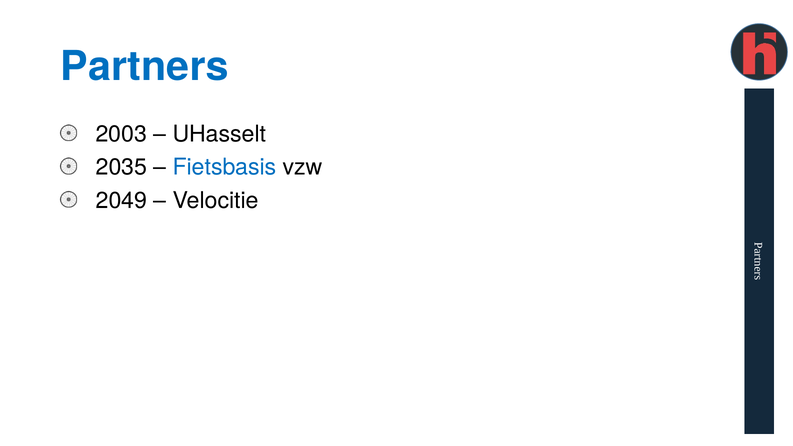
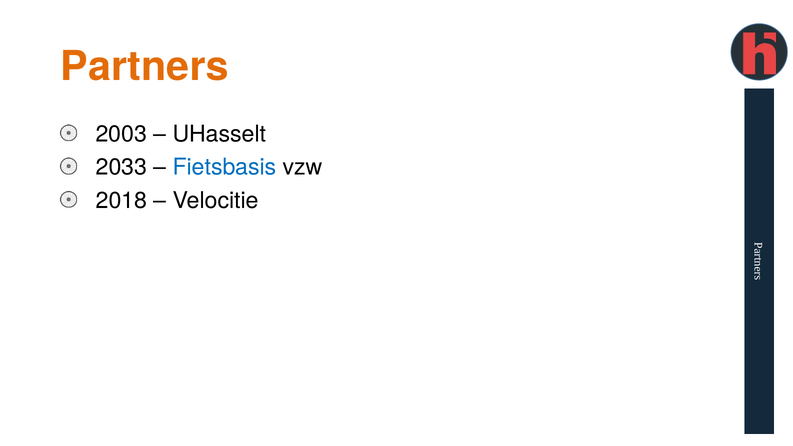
Partners colour: blue -> orange
2035: 2035 -> 2033
2049: 2049 -> 2018
